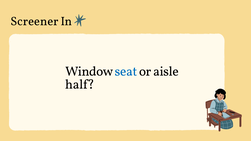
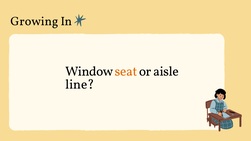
Screener: Screener -> Growing
seat colour: blue -> orange
half: half -> line
